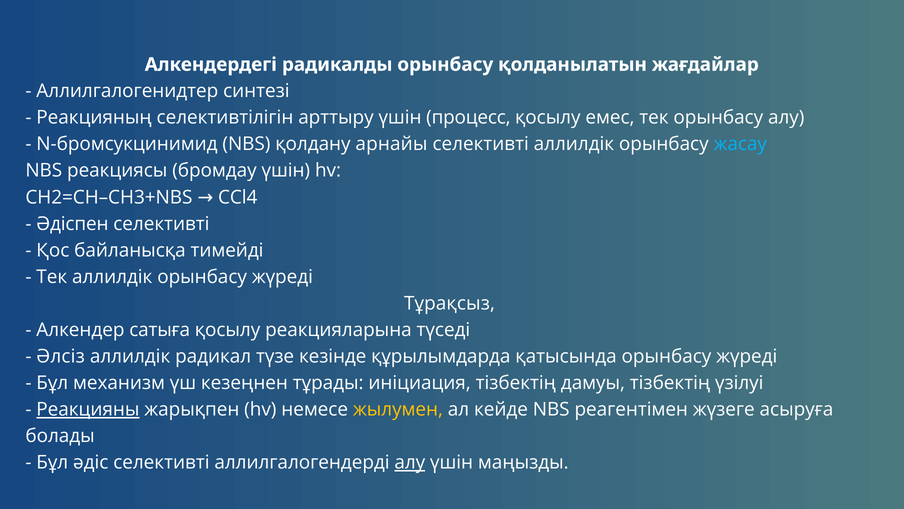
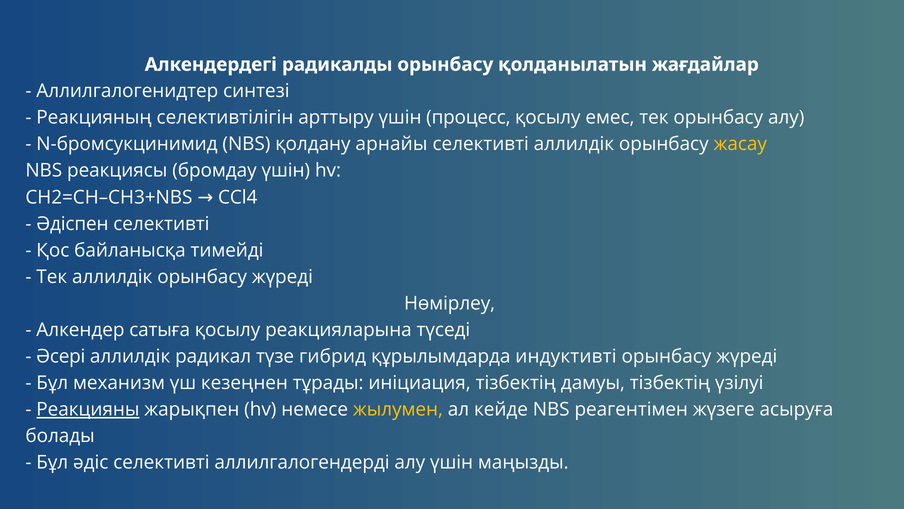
жасау colour: light blue -> yellow
Тұрақсыз: Тұрақсыз -> Нөмірлеу
Әлсіз: Әлсіз -> Әсері
кезінде: кезінде -> гибрид
қатысында: қатысында -> индуктивті
алу at (410, 462) underline: present -> none
